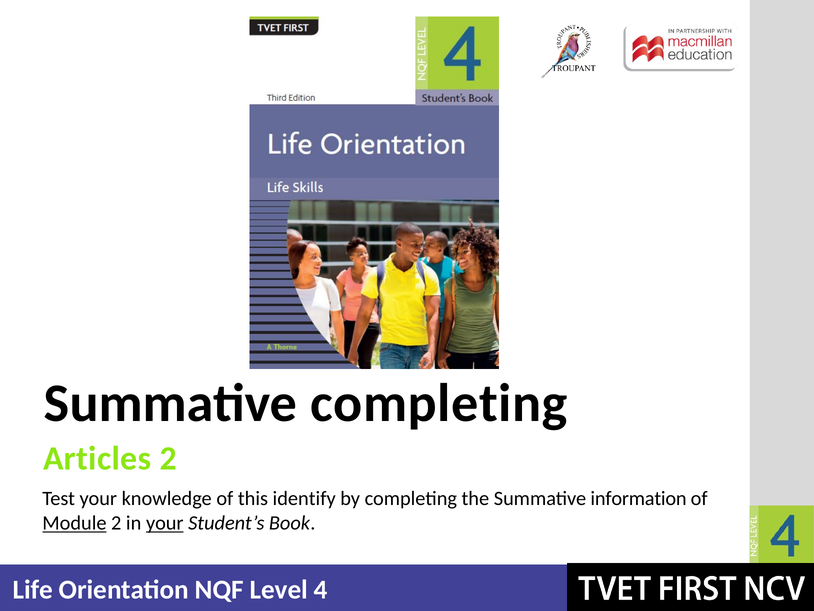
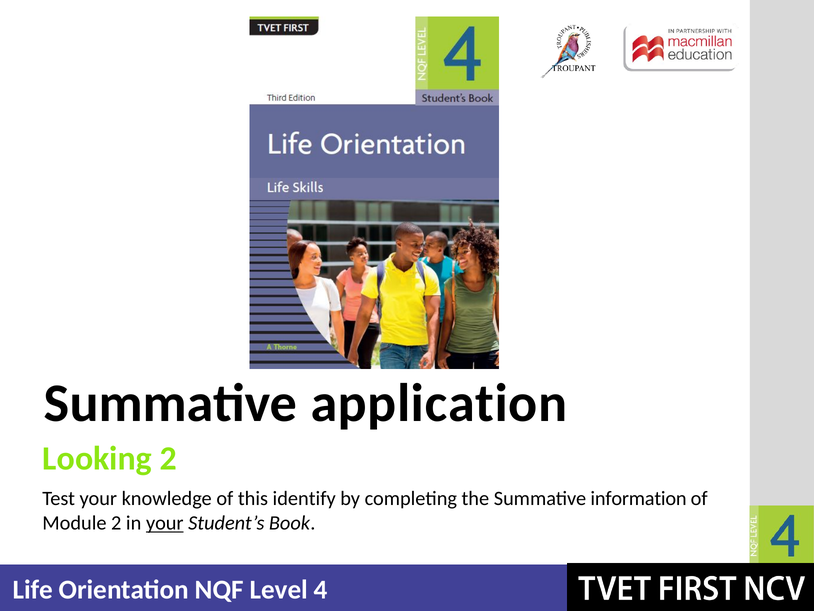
Summative completing: completing -> application
Articles: Articles -> Looking
Module underline: present -> none
